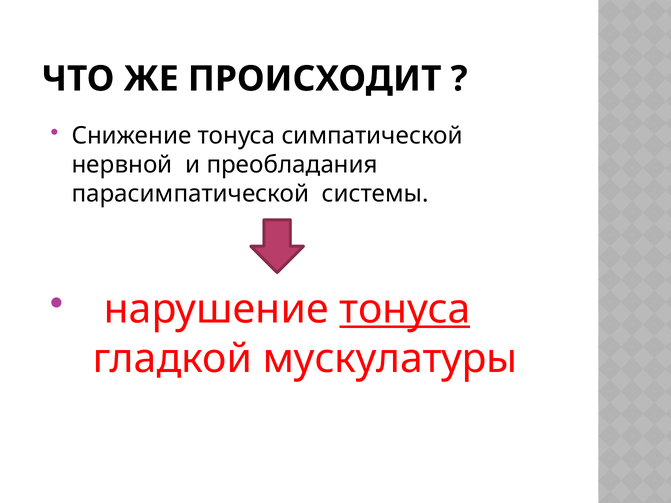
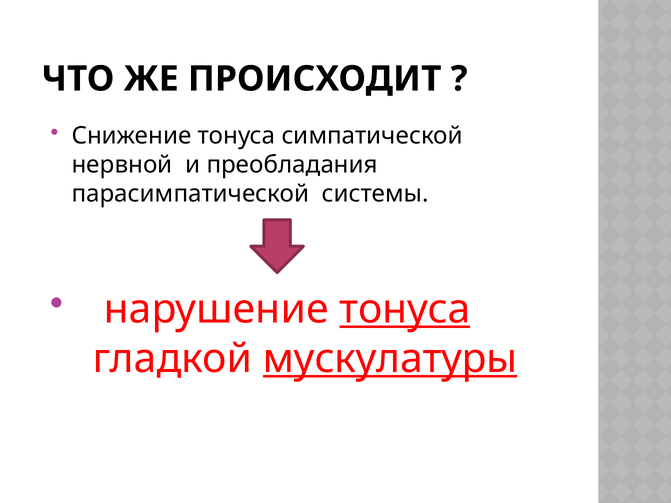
мускулатуры underline: none -> present
